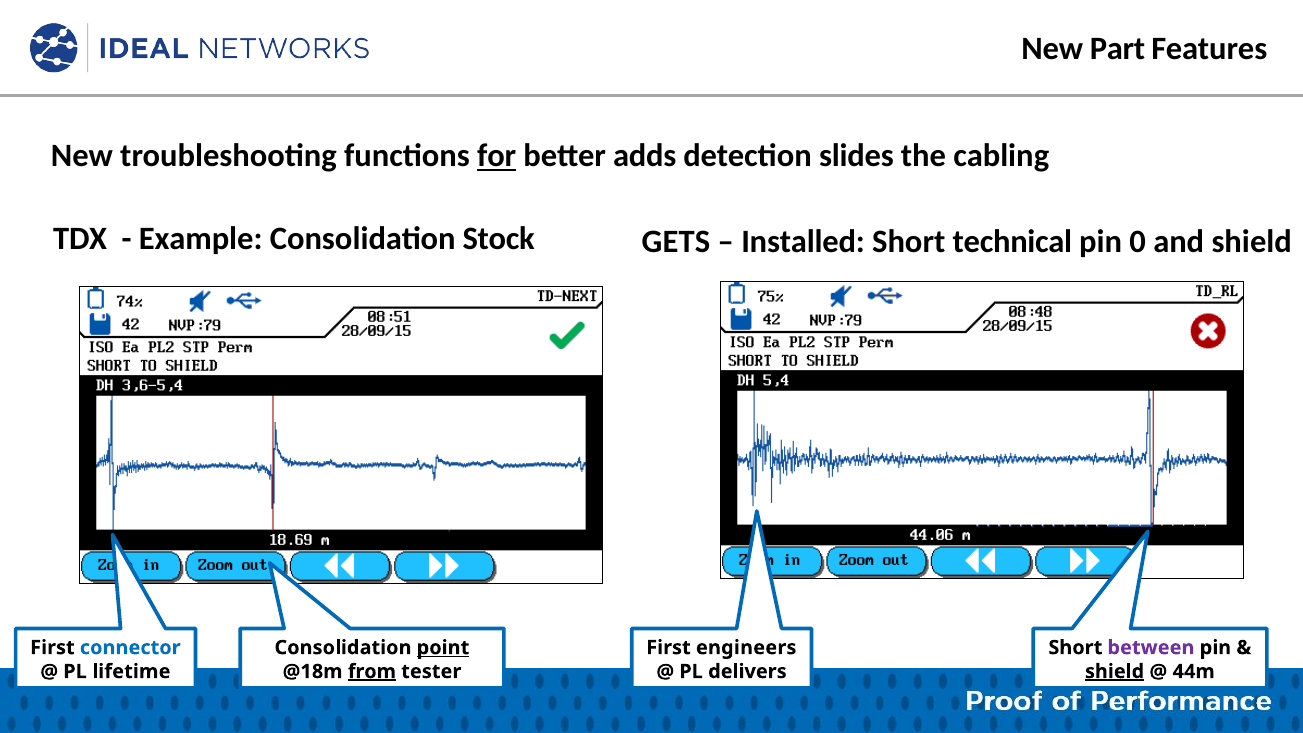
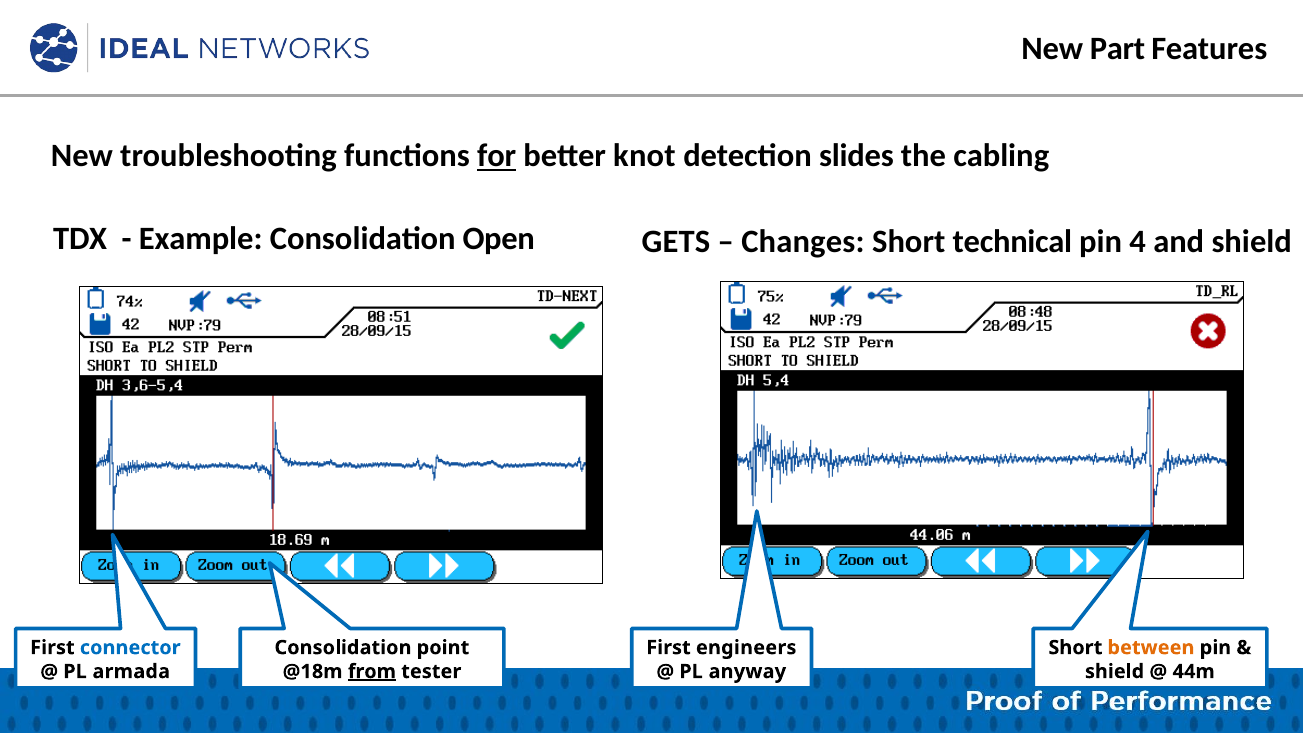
adds: adds -> knot
Stock: Stock -> Open
Installed: Installed -> Changes
0: 0 -> 4
point underline: present -> none
between colour: purple -> orange
lifetime: lifetime -> armada
delivers: delivers -> anyway
shield at (1115, 672) underline: present -> none
